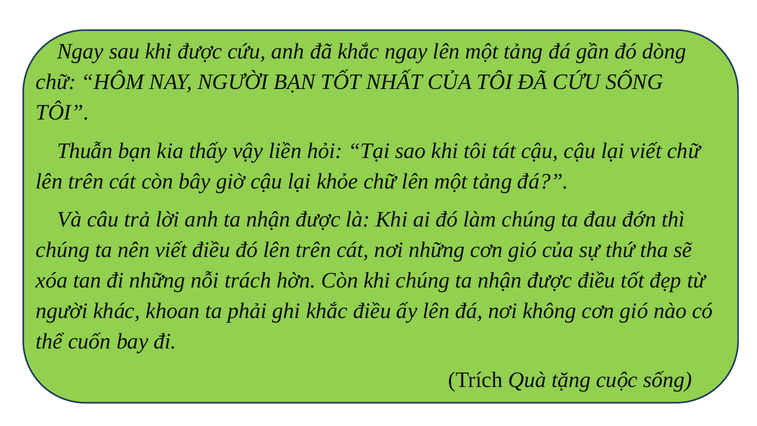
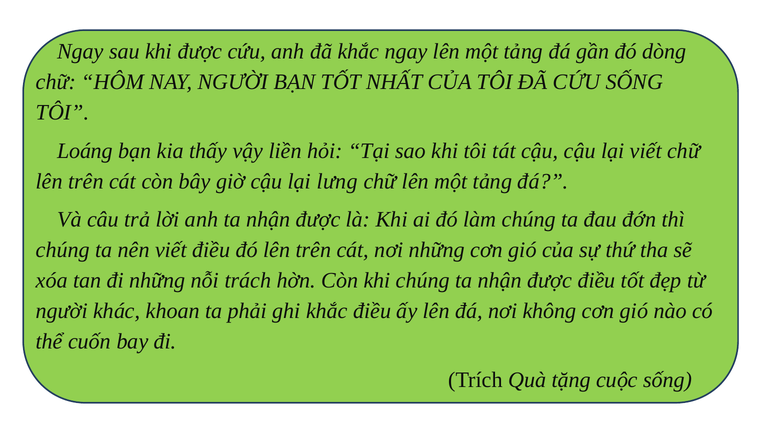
Thuẫn: Thuẫn -> Loáng
khỏe: khỏe -> lưng
